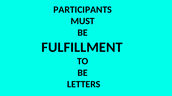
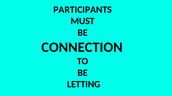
FULFILLMENT: FULFILLMENT -> CONNECTION
LETTERS: LETTERS -> LETTING
